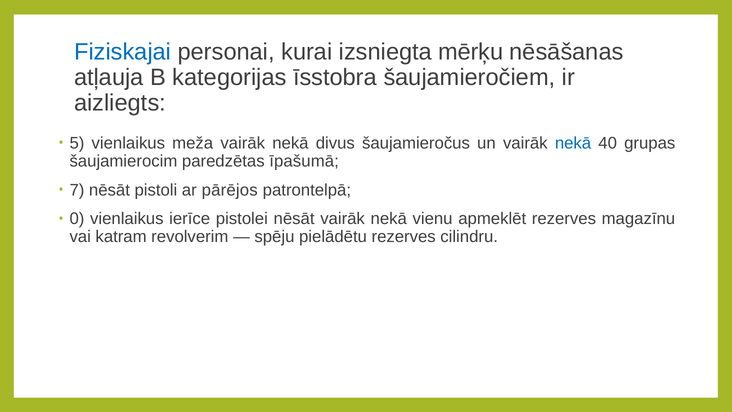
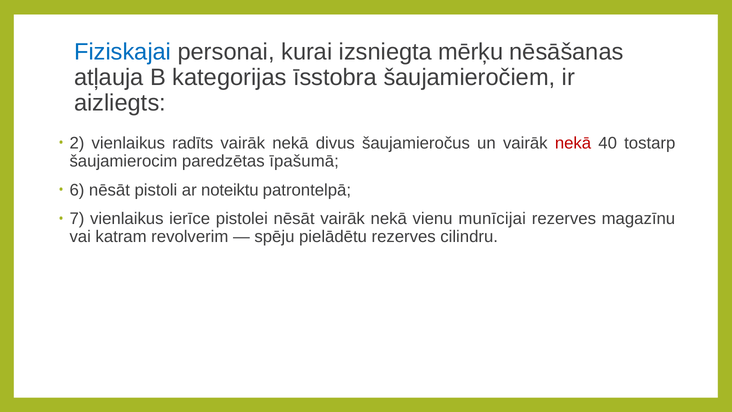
5: 5 -> 2
meža: meža -> radīts
nekā at (573, 143) colour: blue -> red
grupas: grupas -> tostarp
7: 7 -> 6
pārējos: pārējos -> noteiktu
0: 0 -> 7
apmeklēt: apmeklēt -> munīcijai
